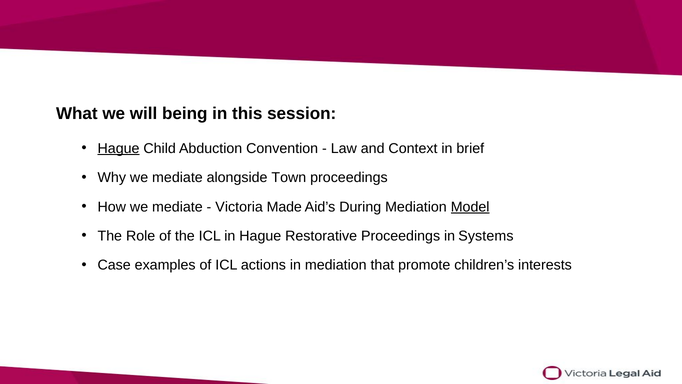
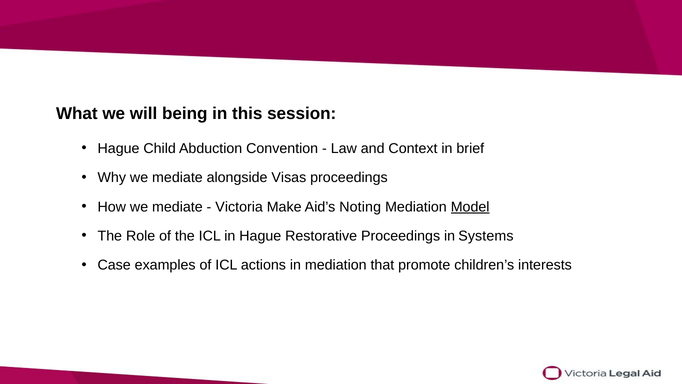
Hague at (119, 148) underline: present -> none
Town: Town -> Visas
Made: Made -> Make
During: During -> Noting
